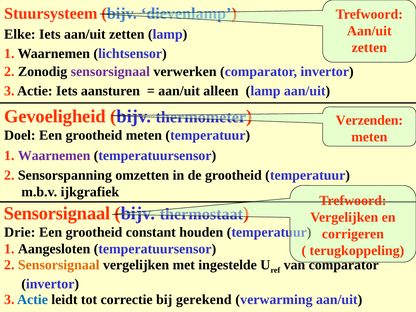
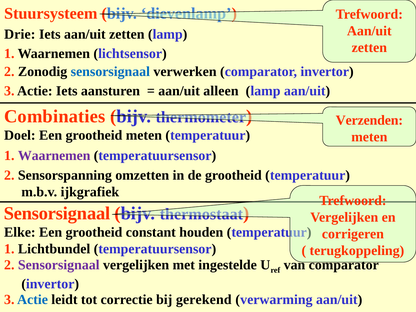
Elke: Elke -> Drie
sensorsignaal at (110, 72) colour: purple -> blue
Gevoeligheid: Gevoeligheid -> Combinaties
Drie: Drie -> Elke
Aangesloten: Aangesloten -> Lichtbundel
Sensorsignaal at (59, 265) colour: orange -> purple
